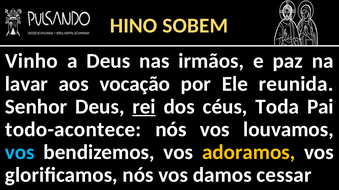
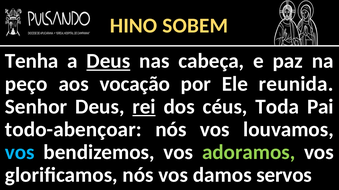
Vinho: Vinho -> Tenha
Deus at (108, 61) underline: none -> present
irmãos: irmãos -> cabeça
lavar: lavar -> peço
todo-acontece: todo-acontece -> todo-abençoar
adoramos colour: yellow -> light green
cessar: cessar -> servos
